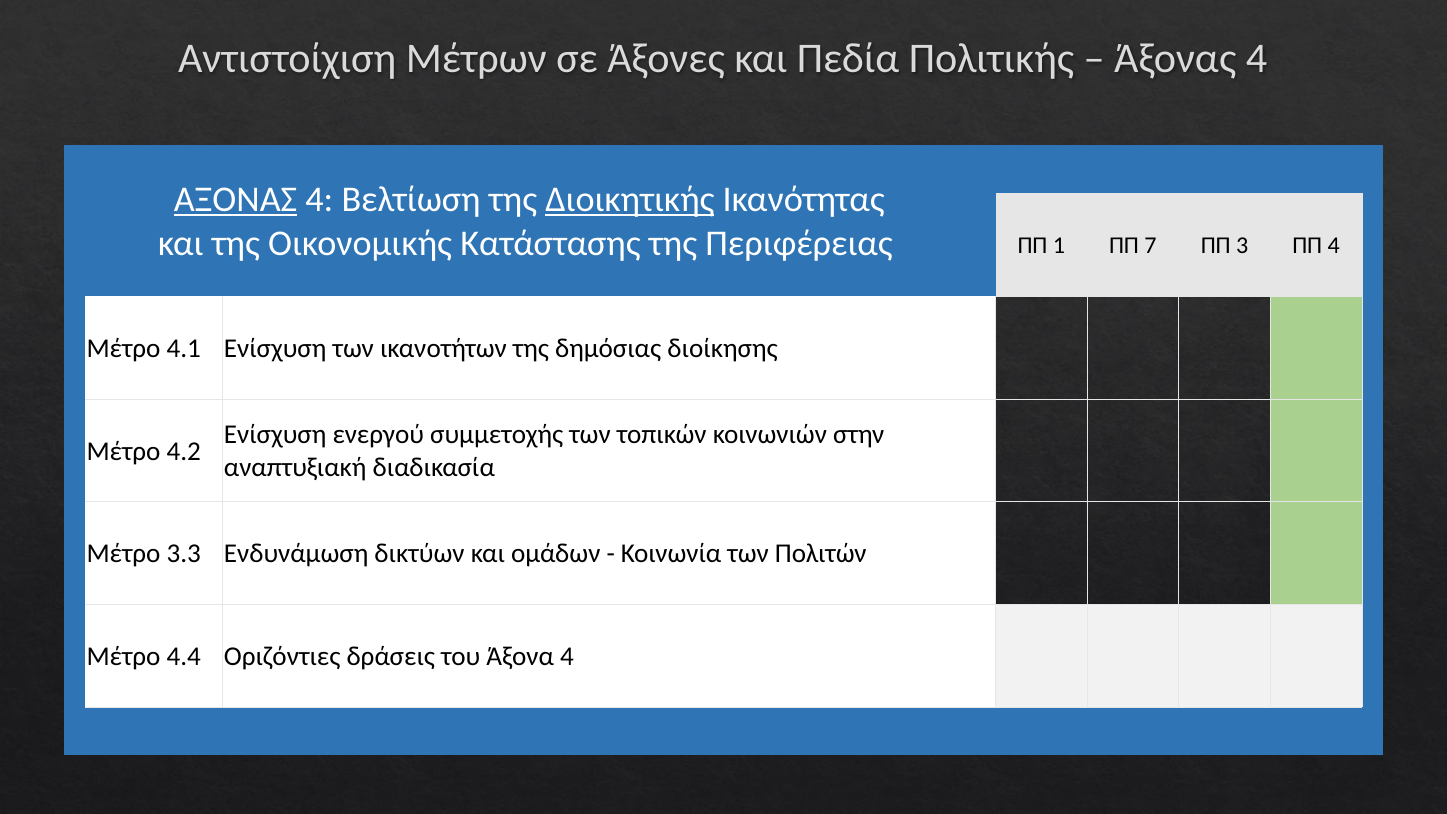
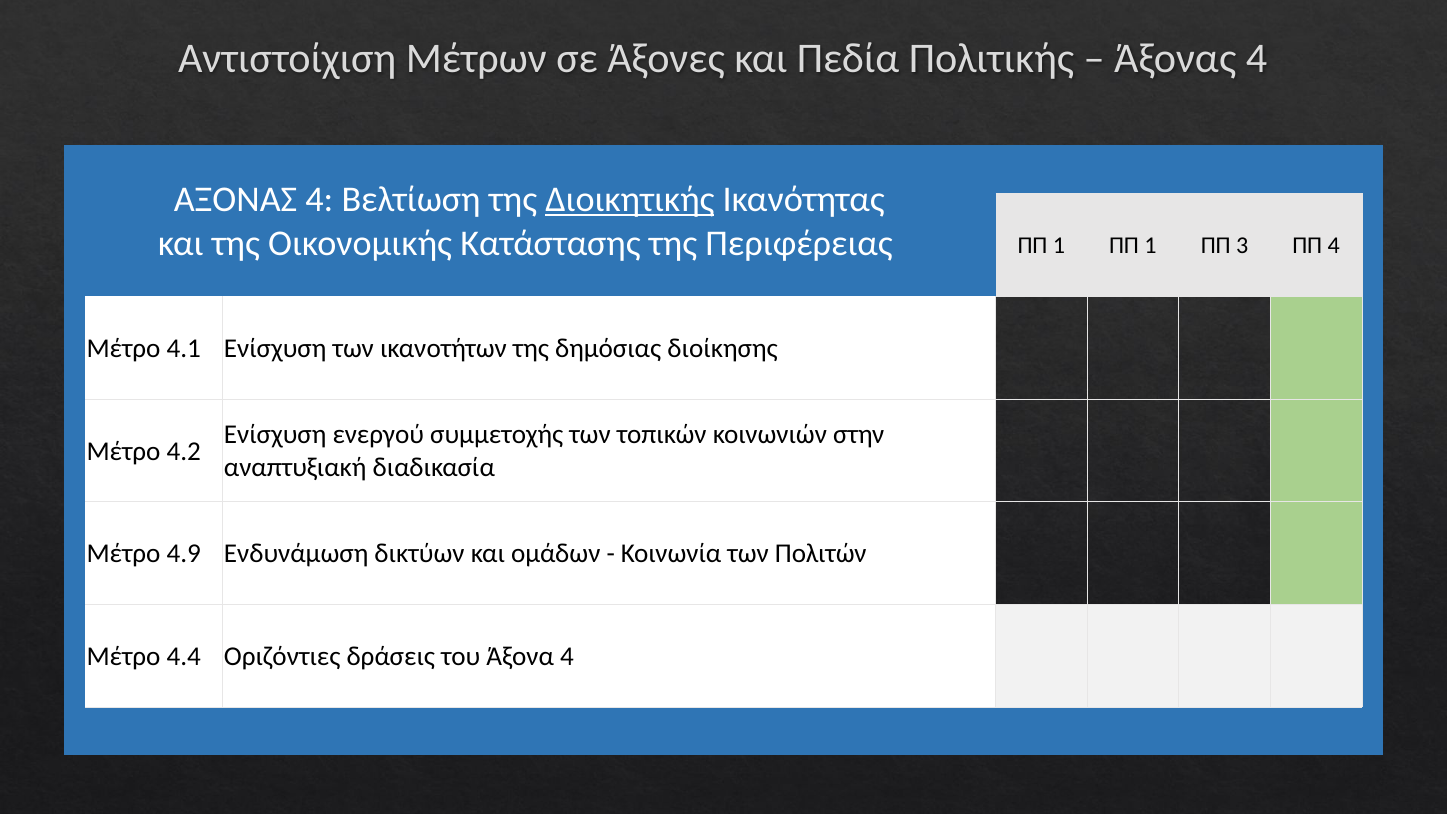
ΑΞΟΝΑΣ underline: present -> none
1 ΠΠ 7: 7 -> 1
3.3: 3.3 -> 4.9
